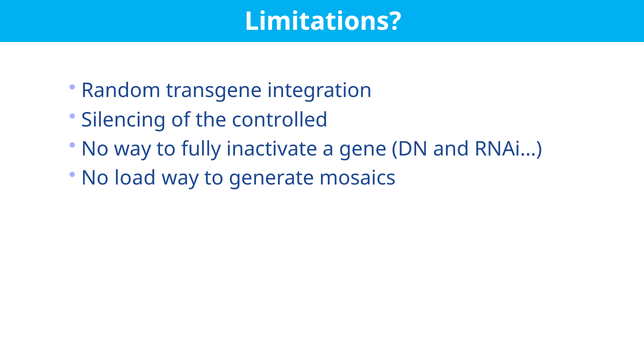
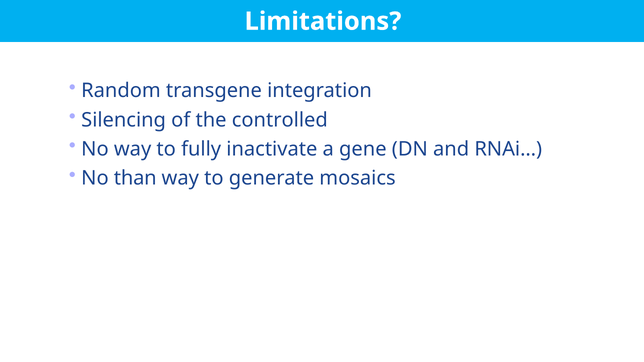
load: load -> than
